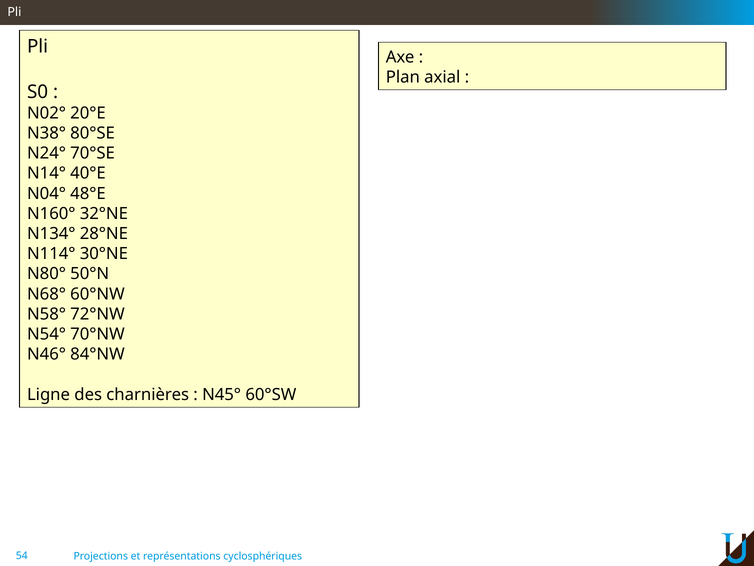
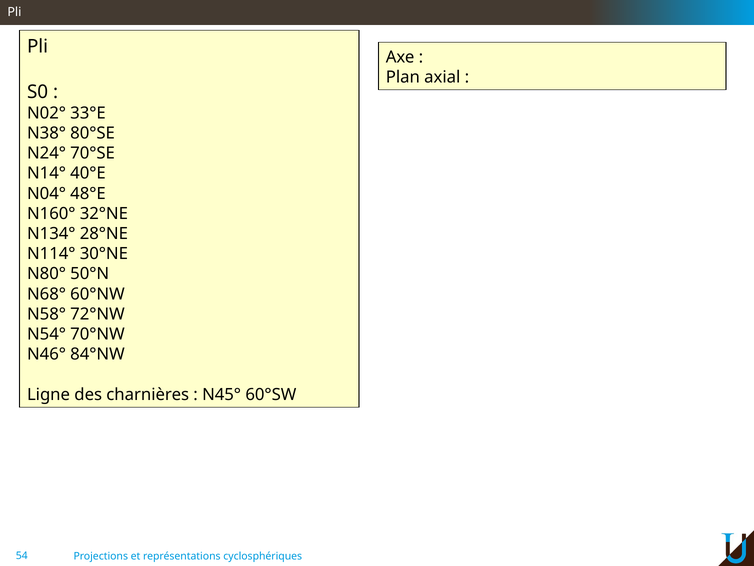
20°E: 20°E -> 33°E
